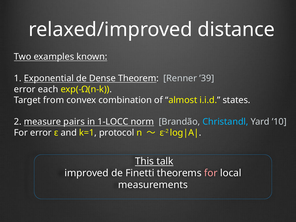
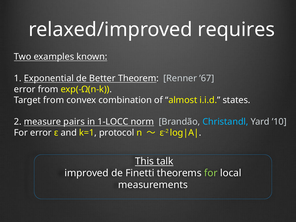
distance: distance -> requires
Dense: Dense -> Better
’39: ’39 -> ’67
error each: each -> from
for at (211, 173) colour: pink -> light green
